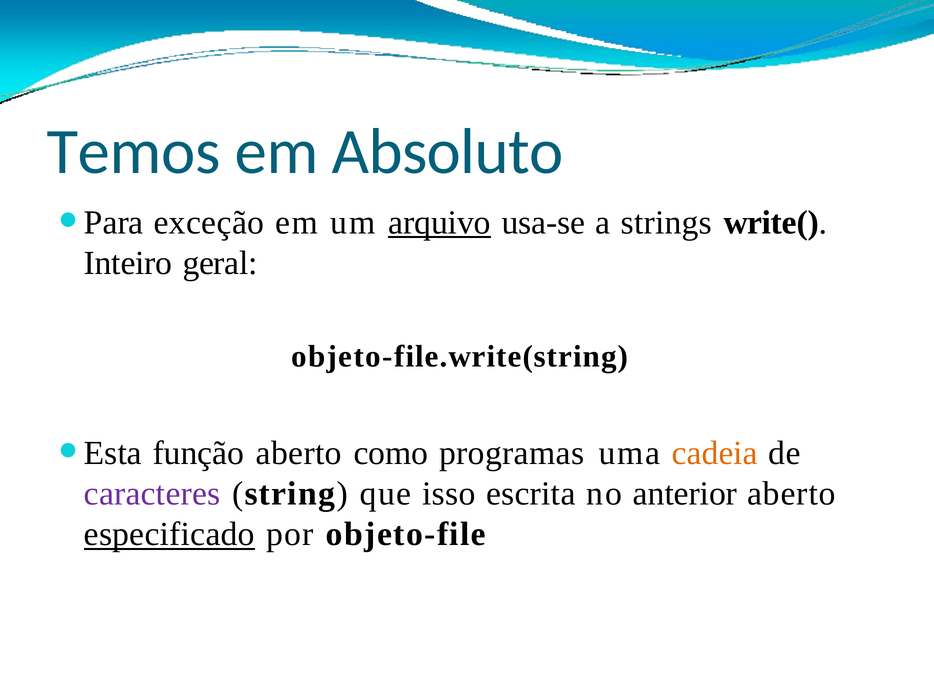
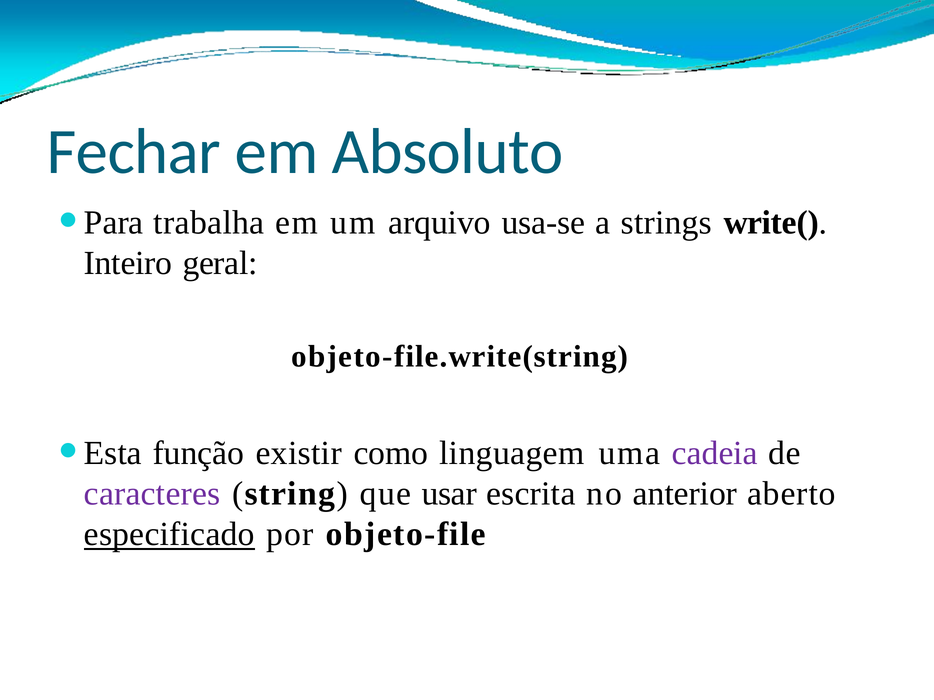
Temos: Temos -> Fechar
exceção: exceção -> trabalha
arquivo underline: present -> none
função aberto: aberto -> existir
programas: programas -> linguagem
cadeia colour: orange -> purple
isso: isso -> usar
